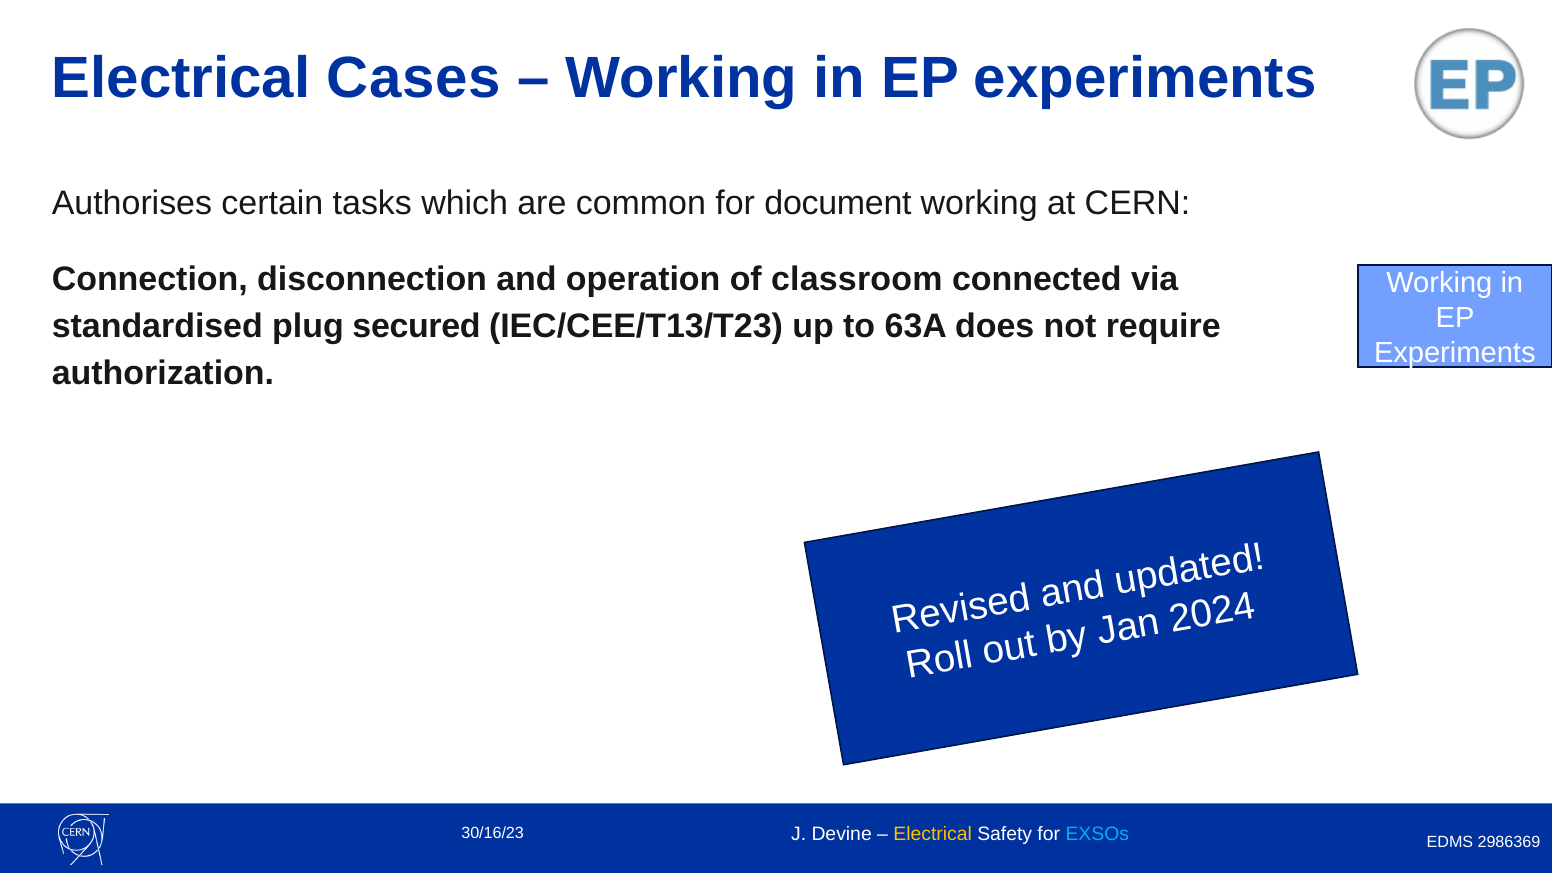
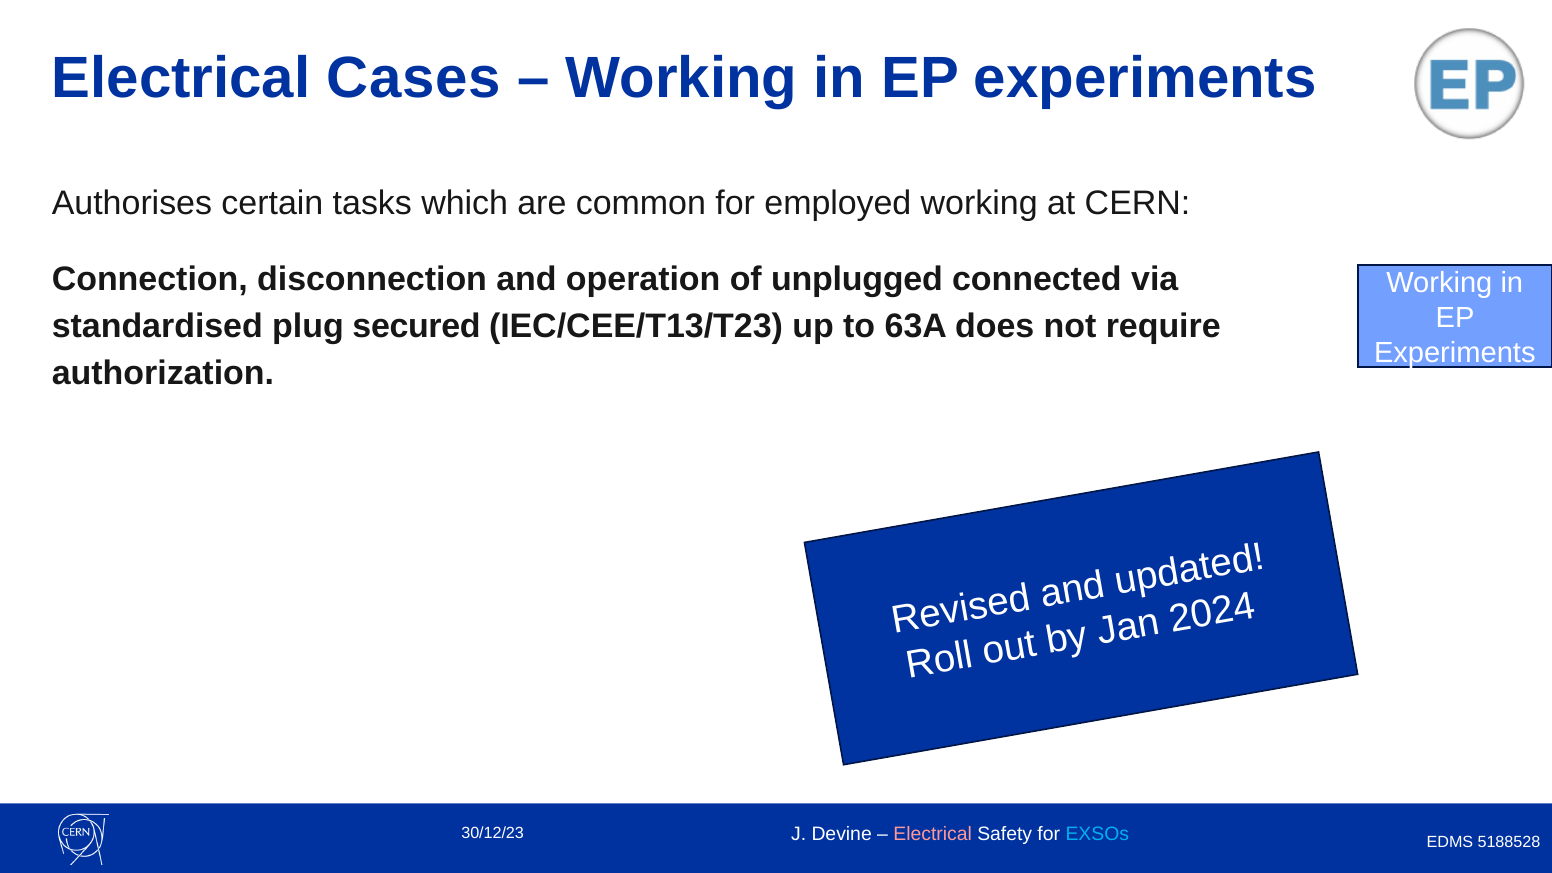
document: document -> employed
classroom: classroom -> unplugged
30/16/23: 30/16/23 -> 30/12/23
Electrical at (933, 834) colour: yellow -> pink
2986369: 2986369 -> 5188528
